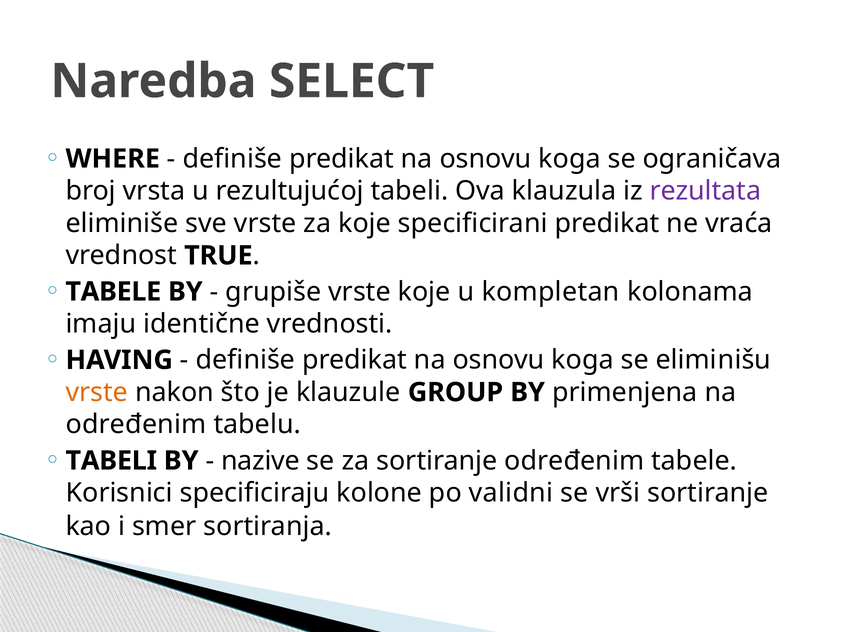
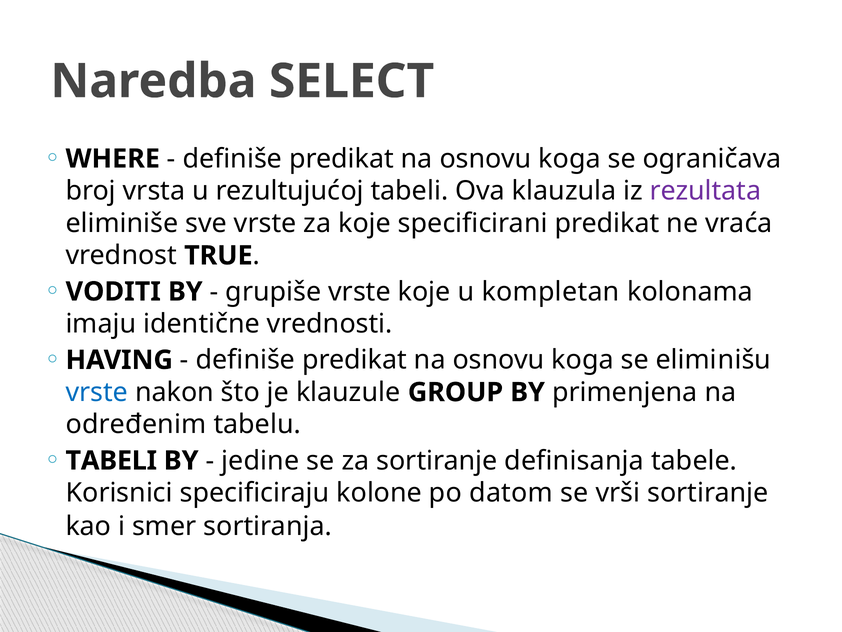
TABELE at (113, 291): TABELE -> VODITI
vrste at (97, 392) colour: orange -> blue
nazive: nazive -> jedine
sortiranje određenim: određenim -> definisanja
validni: validni -> datom
